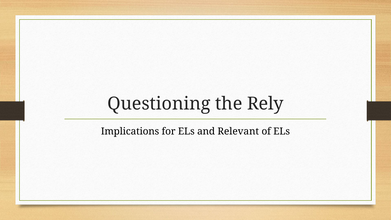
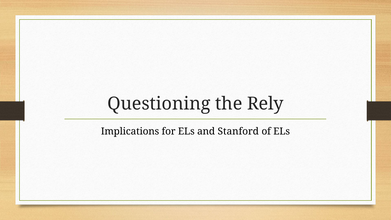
Relevant: Relevant -> Stanford
